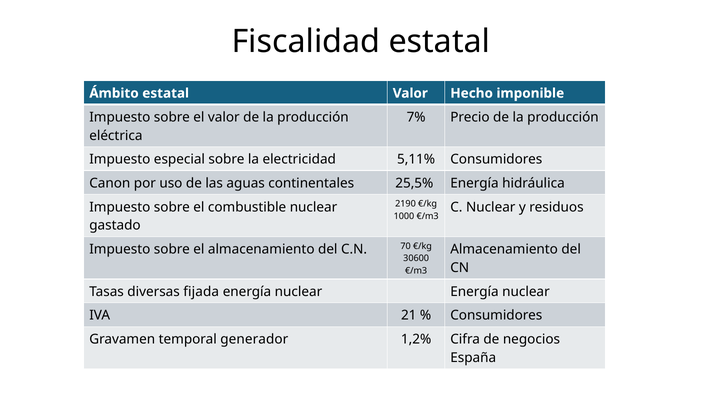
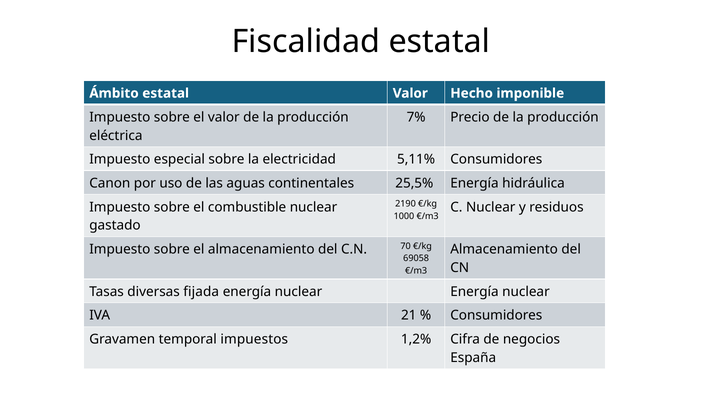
30600: 30600 -> 69058
generador: generador -> impuestos
